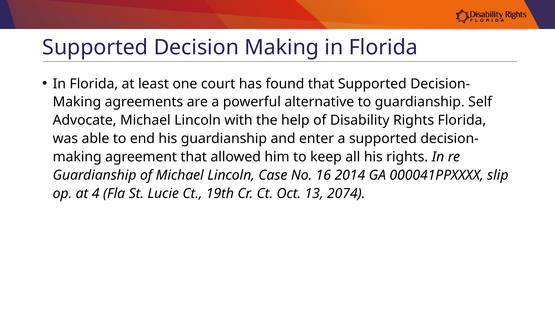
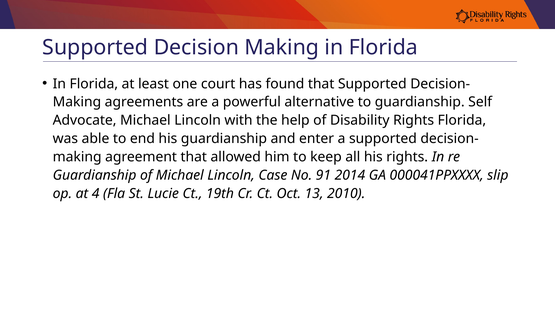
16: 16 -> 91
2074: 2074 -> 2010
